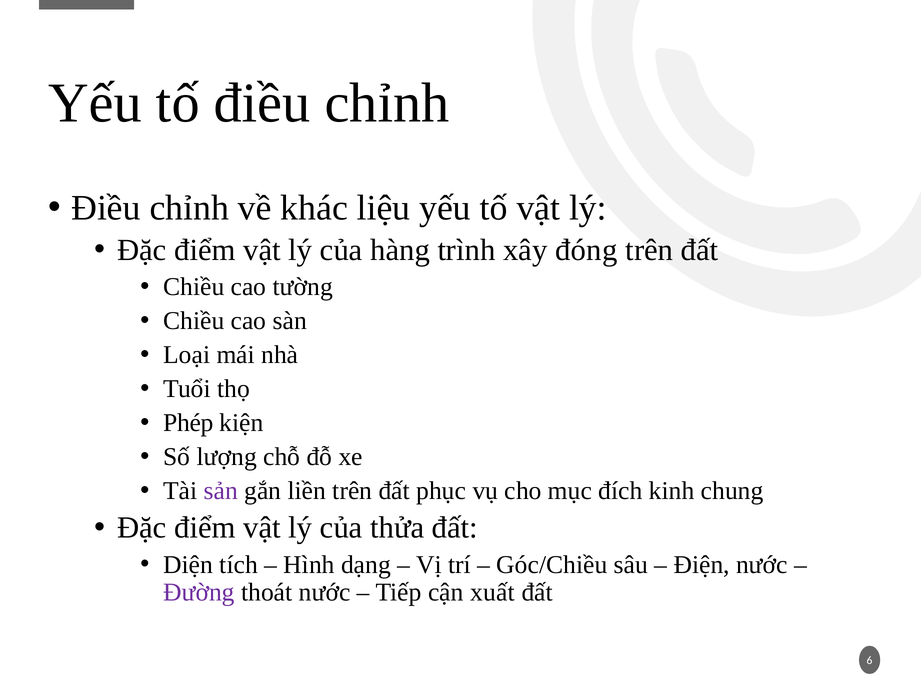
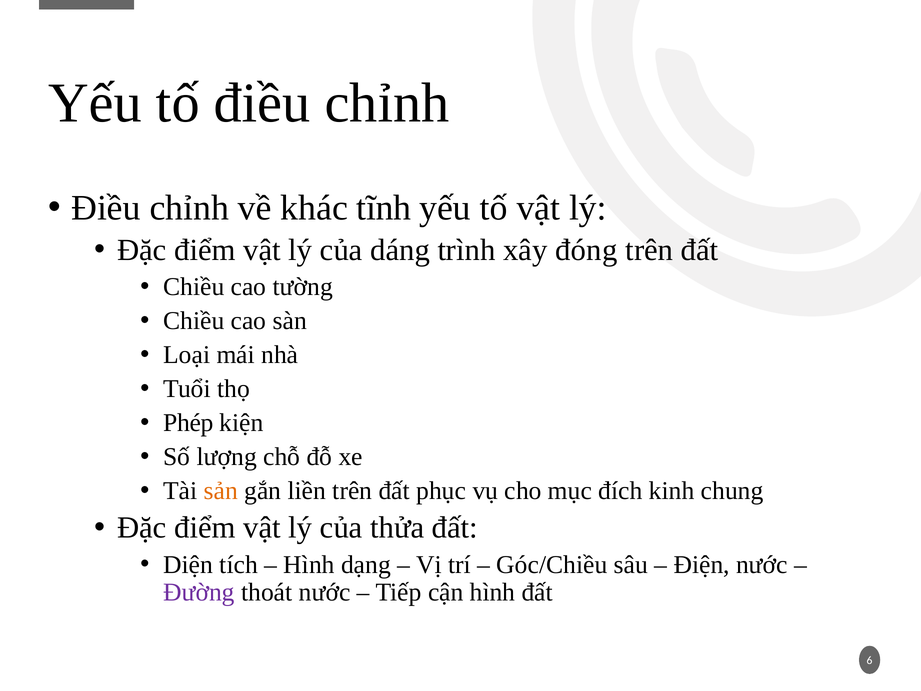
liệu: liệu -> tĩnh
hàng: hàng -> dáng
sản colour: purple -> orange
cận xuất: xuất -> hình
